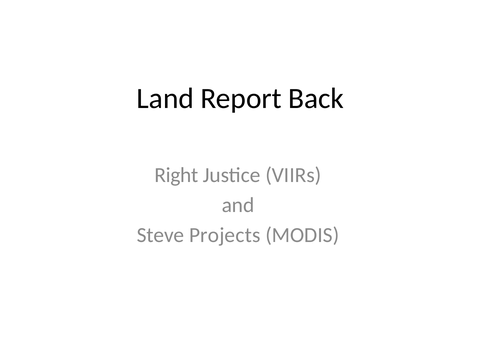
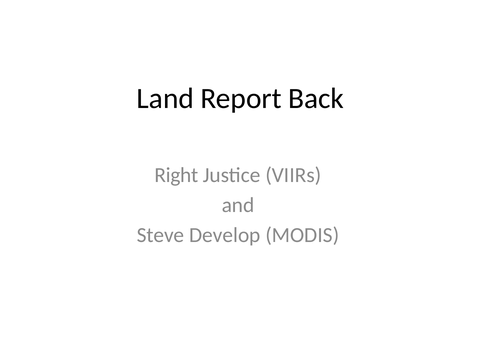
Projects: Projects -> Develop
